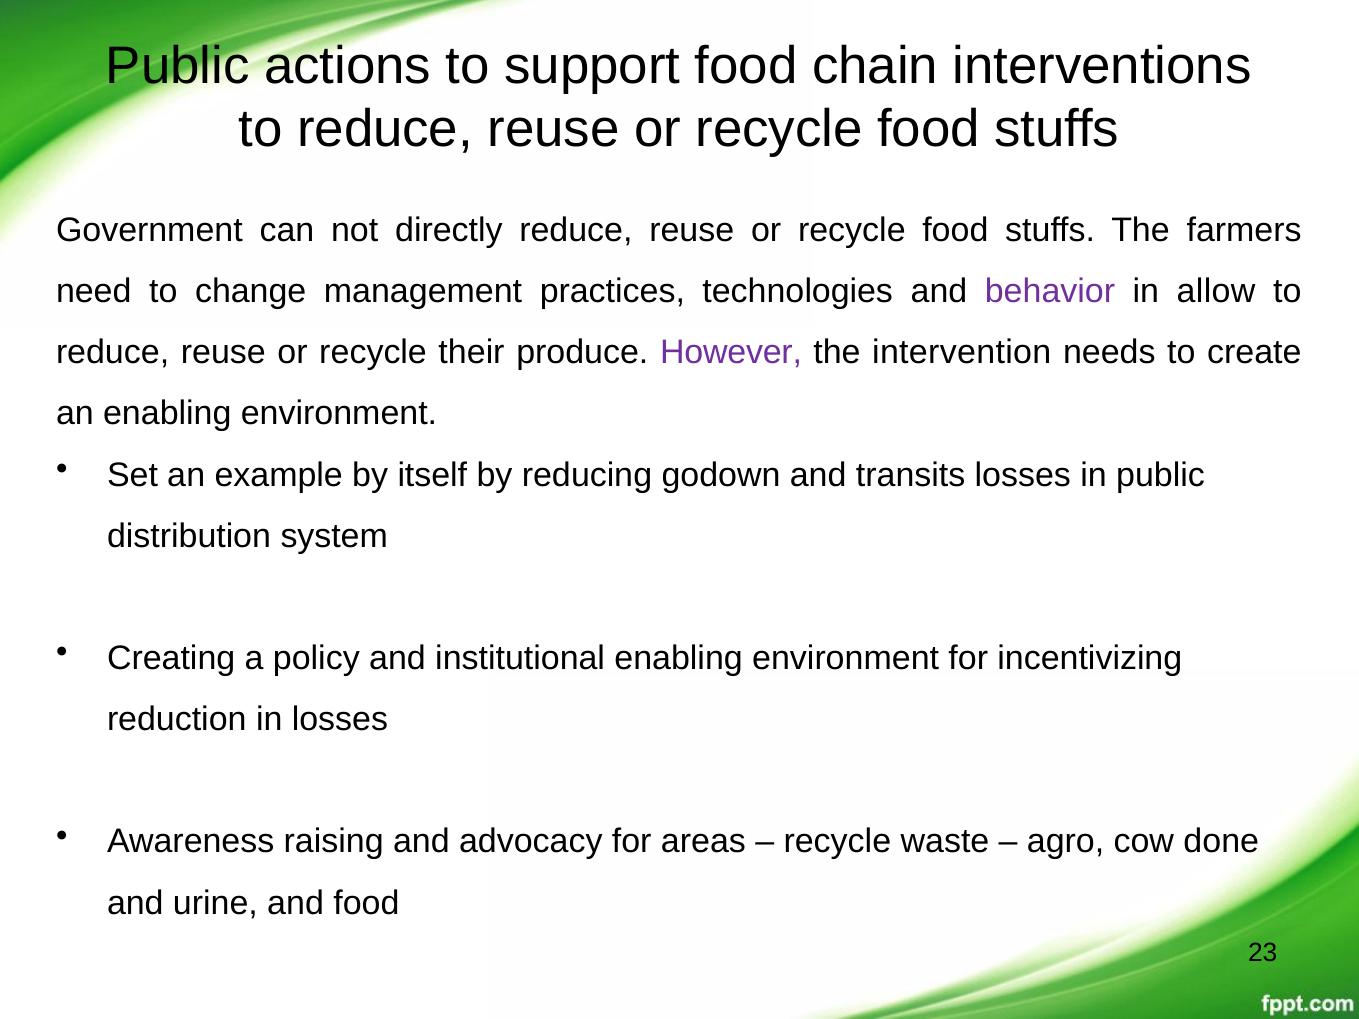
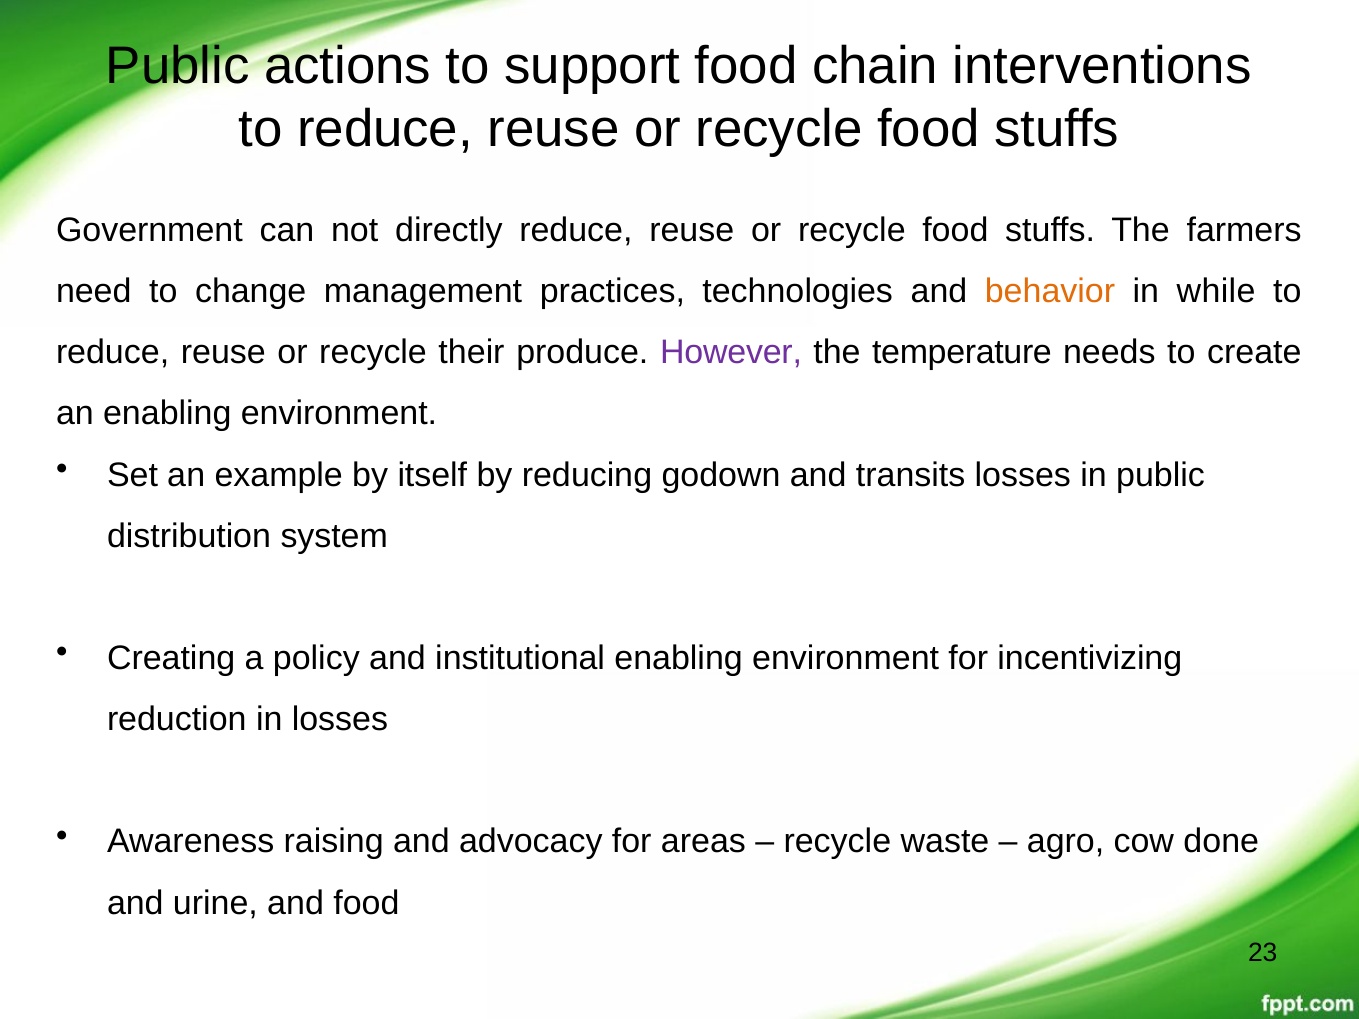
behavior colour: purple -> orange
allow: allow -> while
intervention: intervention -> temperature
